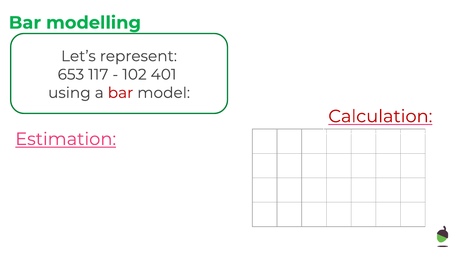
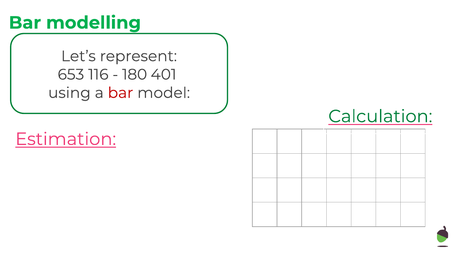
117: 117 -> 116
102: 102 -> 180
Calculation colour: red -> green
